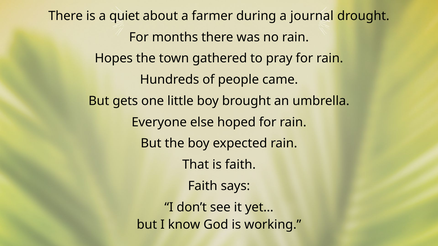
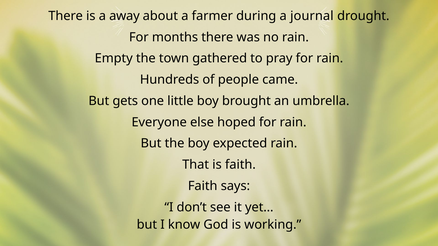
quiet: quiet -> away
Hopes: Hopes -> Empty
